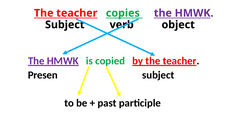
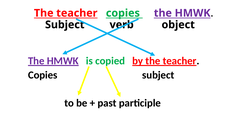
Presen at (43, 75): Presen -> Copies
